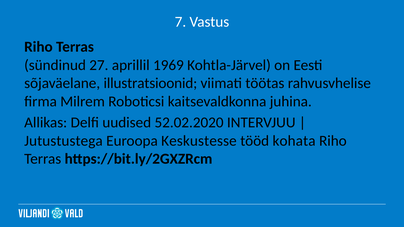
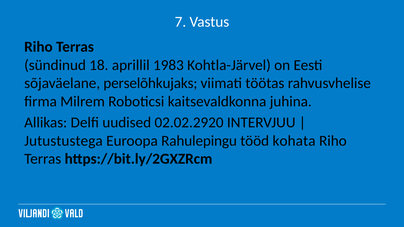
27: 27 -> 18
1969: 1969 -> 1983
illustratsioonid: illustratsioonid -> perselõhkujaks
52.02.2020: 52.02.2020 -> 02.02.2920
Keskustesse: Keskustesse -> Rahulepingu
